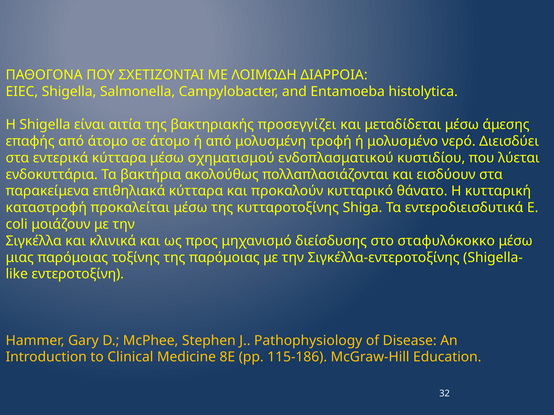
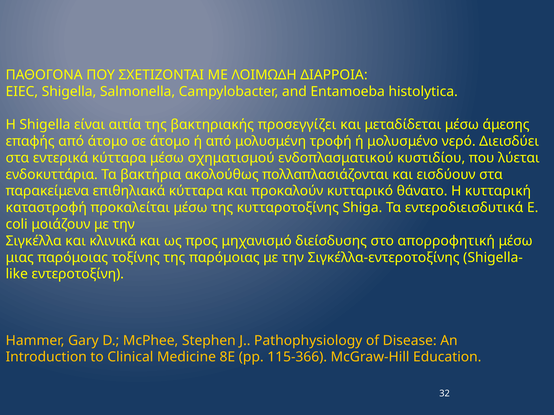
σταφυλόκοκκο: σταφυλόκοκκο -> απορροφητική
115-186: 115-186 -> 115-366
